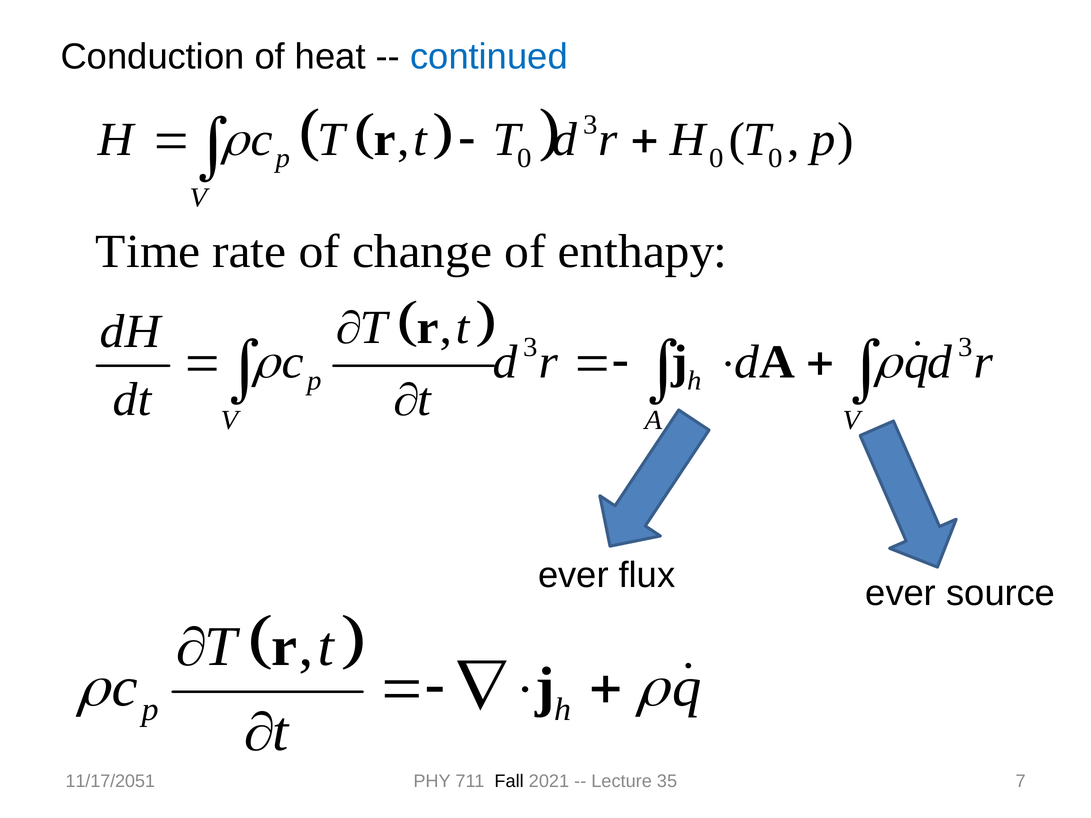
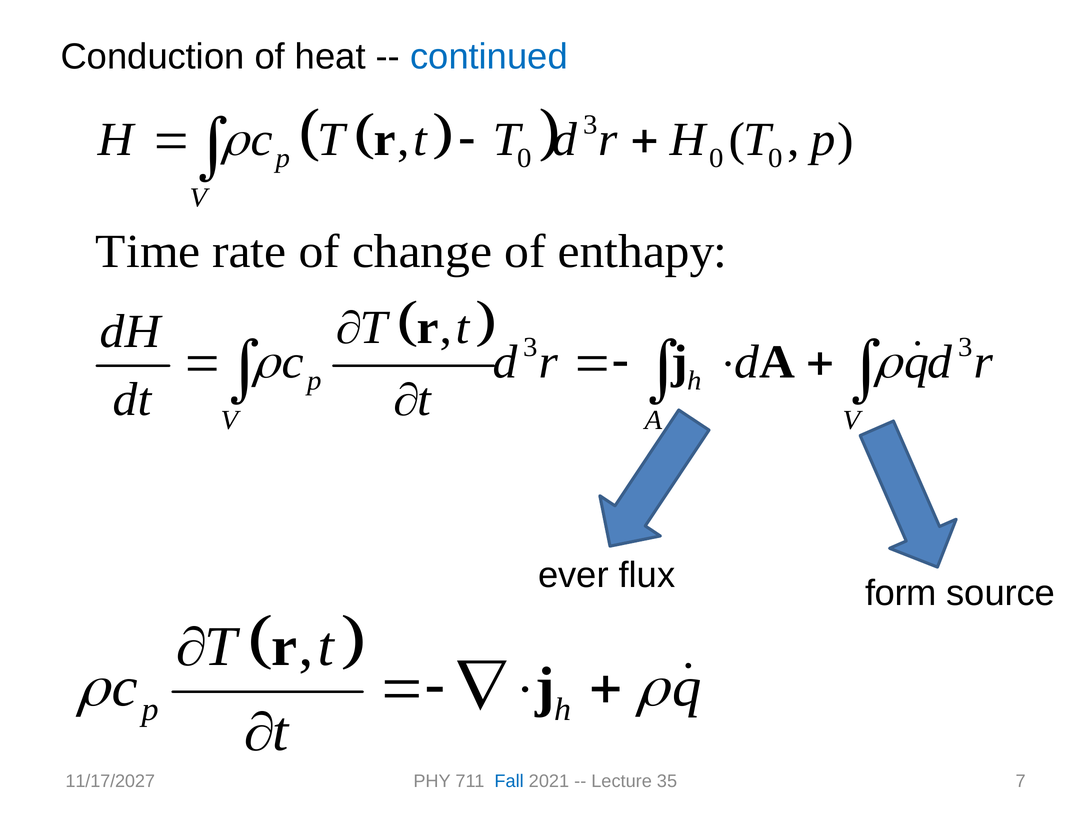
flux ever: ever -> form
11/17/2051: 11/17/2051 -> 11/17/2027
Fall colour: black -> blue
